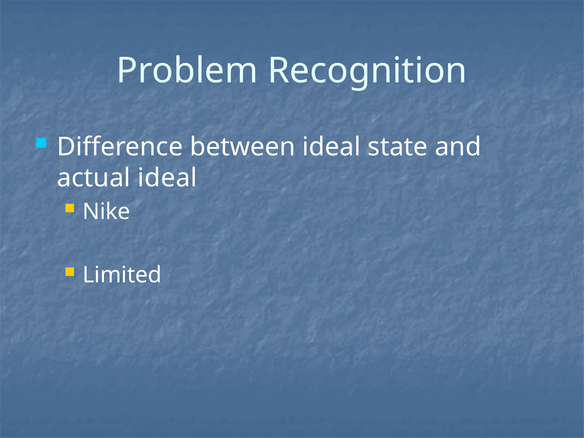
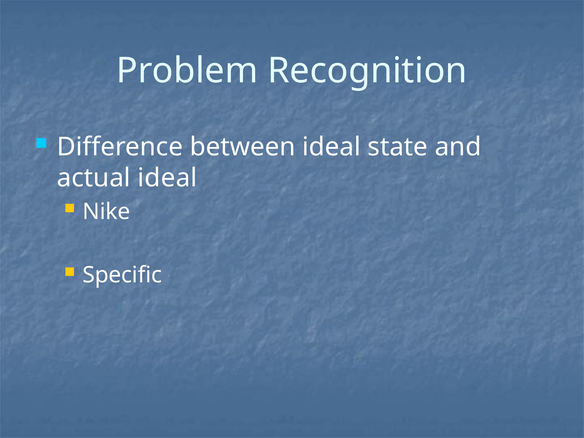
Limited: Limited -> Specific
